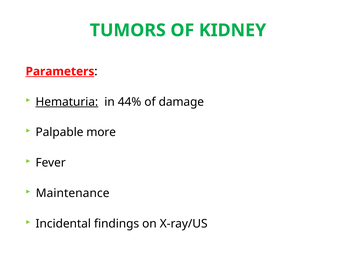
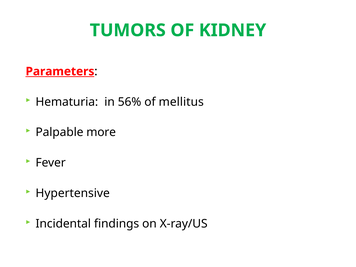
Hematuria underline: present -> none
44%: 44% -> 56%
damage: damage -> mellitus
Maintenance: Maintenance -> Hypertensive
